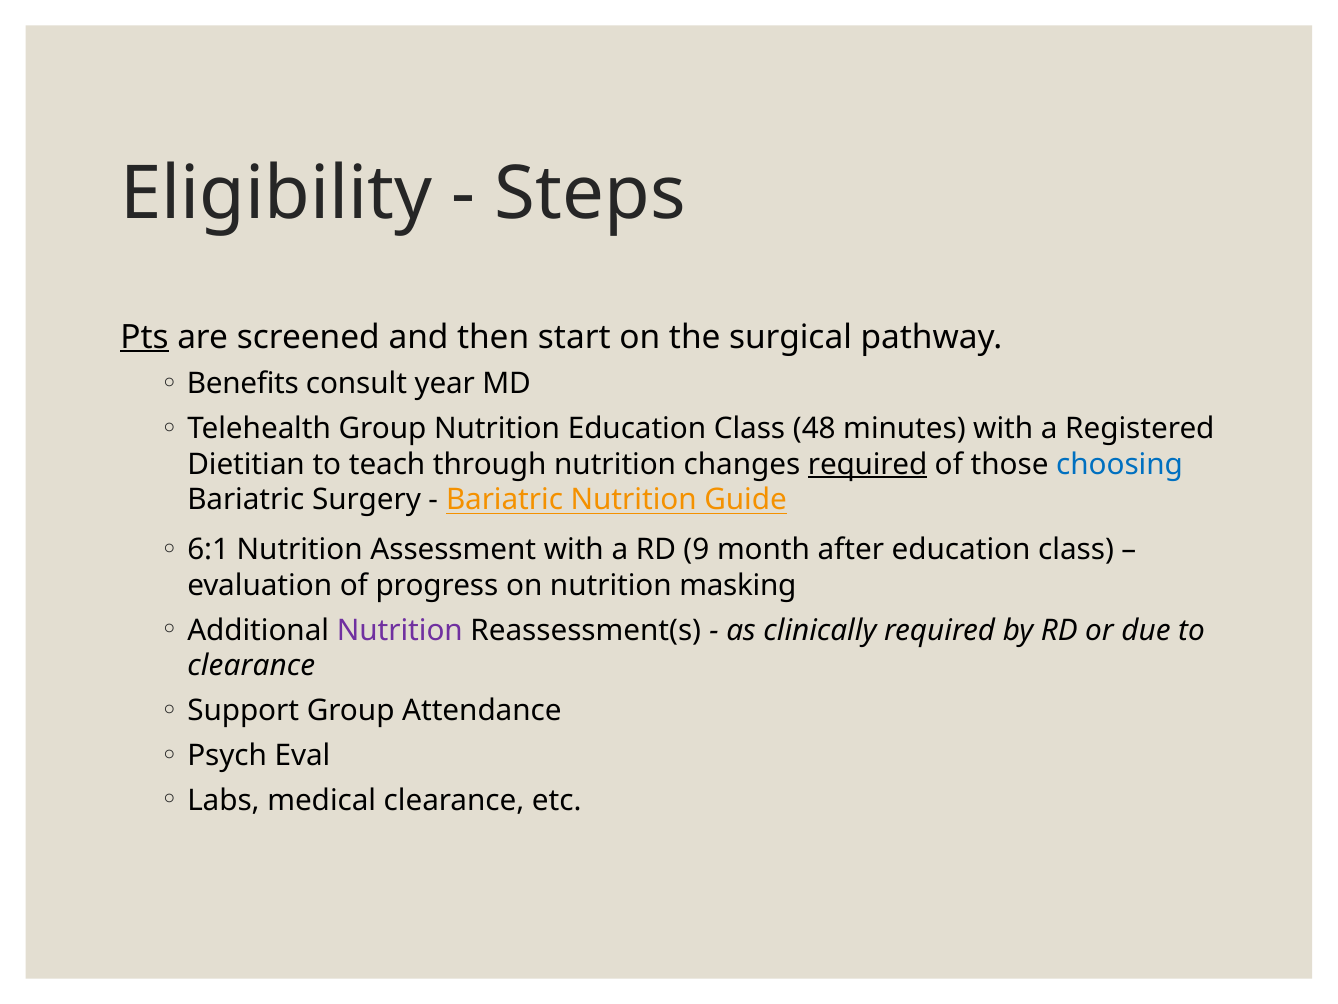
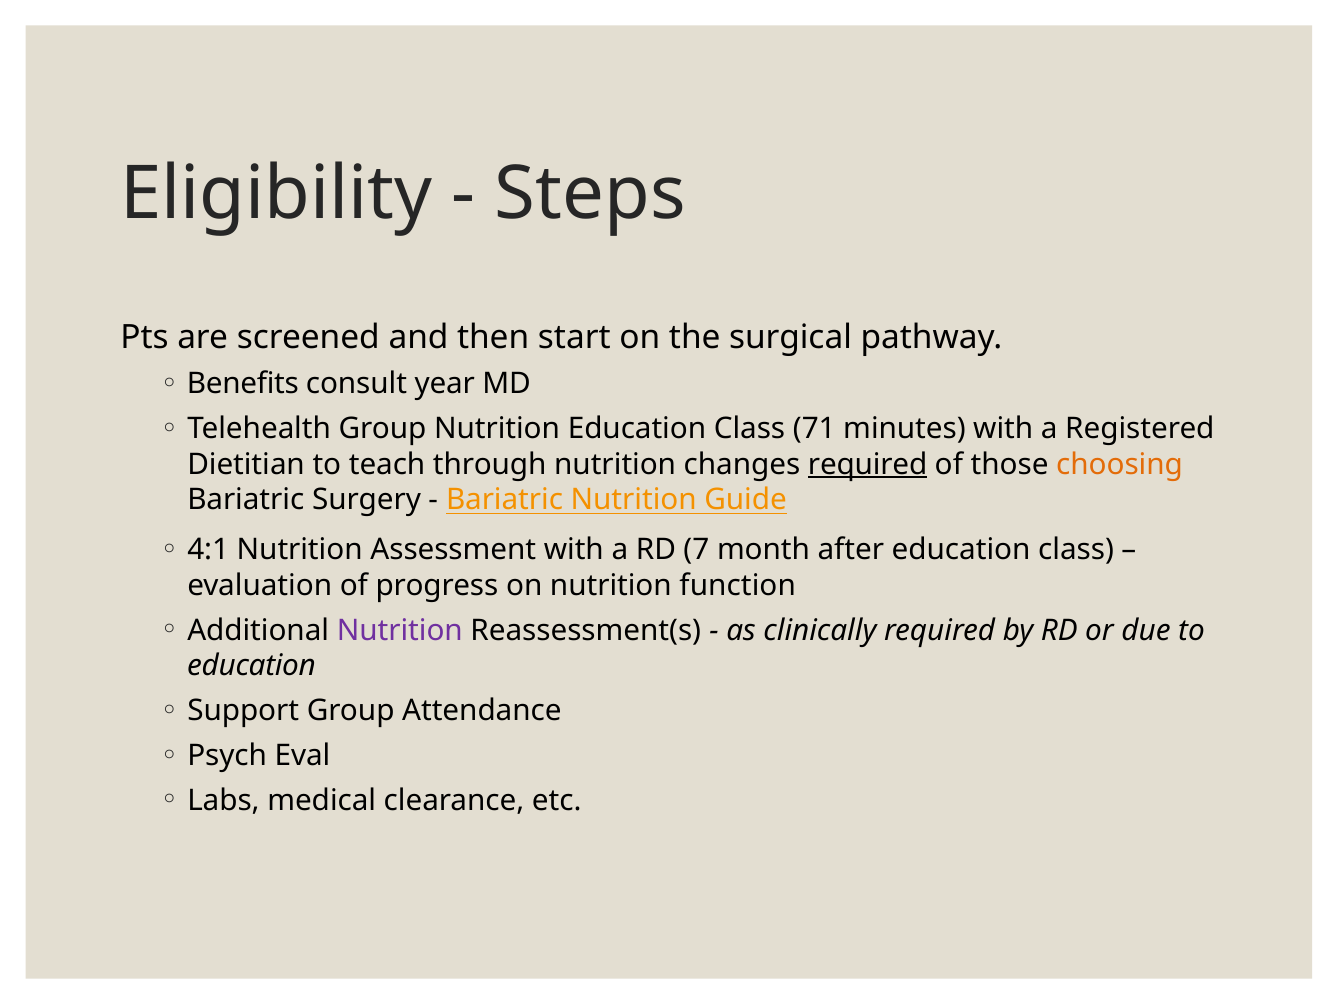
Pts underline: present -> none
48: 48 -> 71
choosing colour: blue -> orange
6:1: 6:1 -> 4:1
9: 9 -> 7
masking: masking -> function
clearance at (251, 666): clearance -> education
